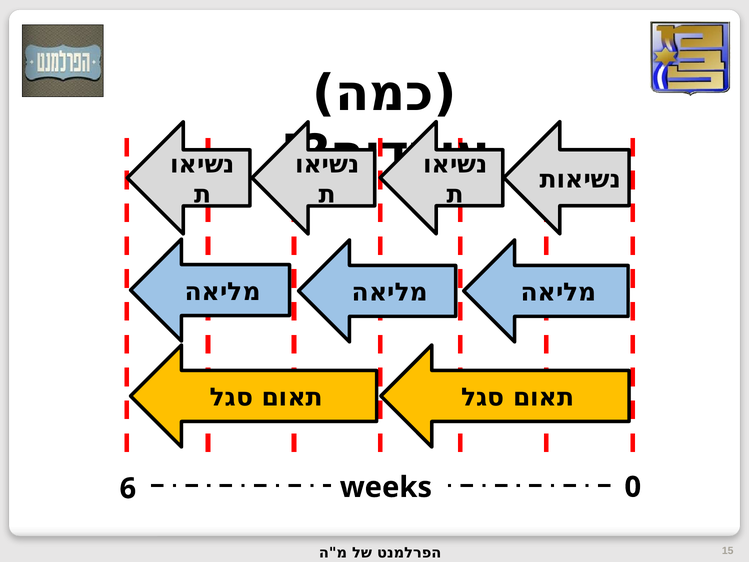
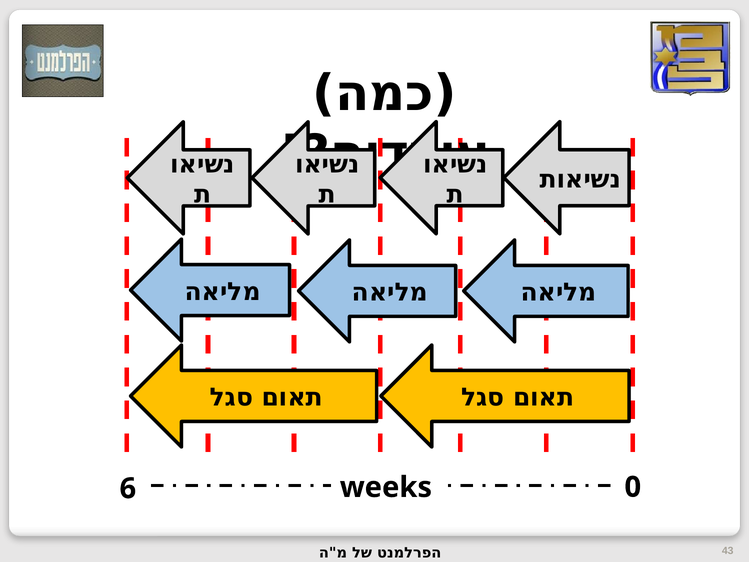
15: 15 -> 43
